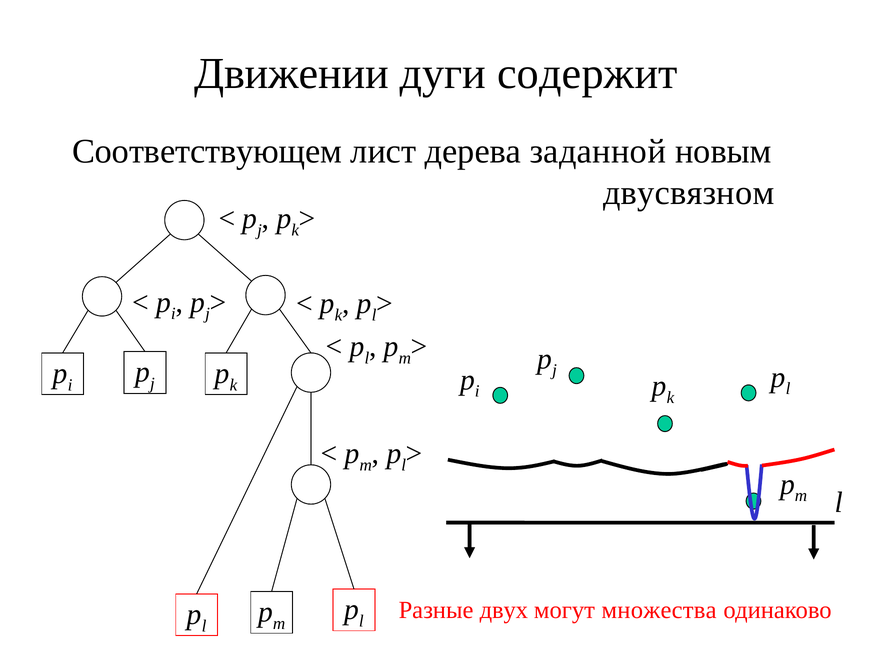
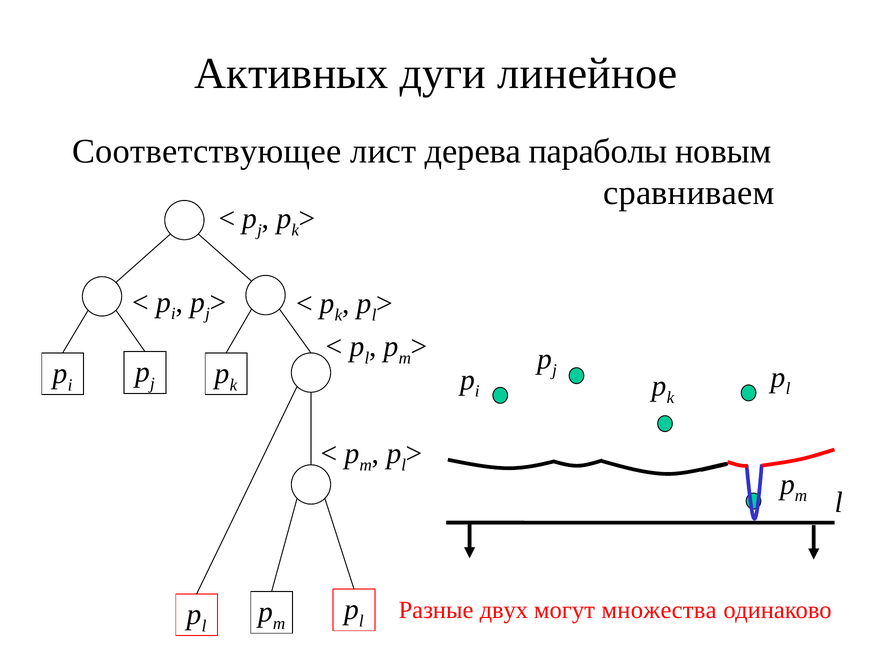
Движении: Движении -> Активных
содержит: содержит -> линейное
Соответствующем: Соответствующем -> Соответствующее
заданной: заданной -> параболы
двусвязном: двусвязном -> сравниваем
